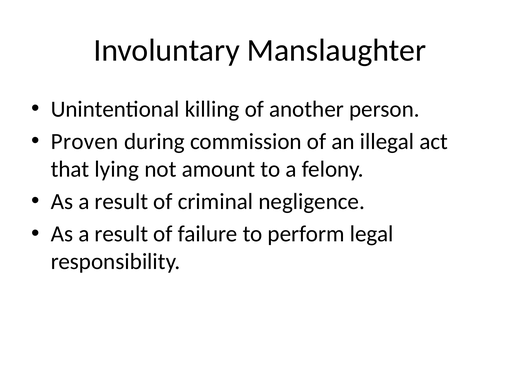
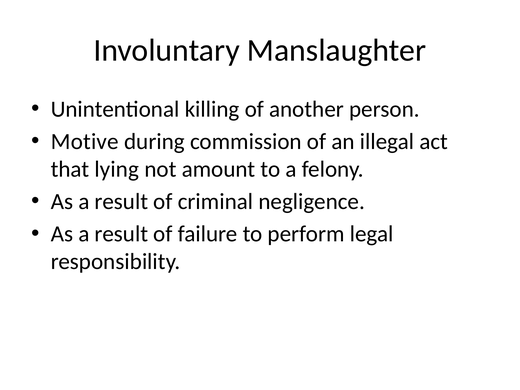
Proven: Proven -> Motive
